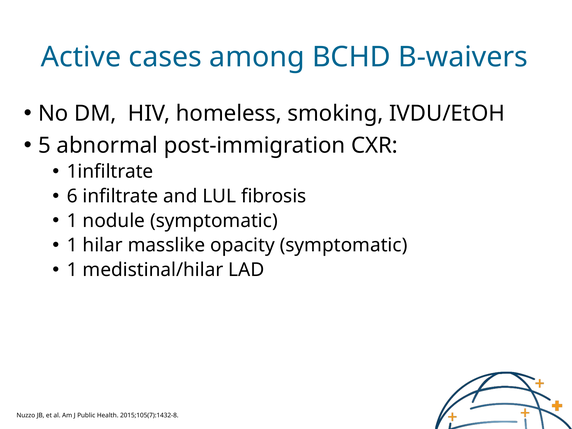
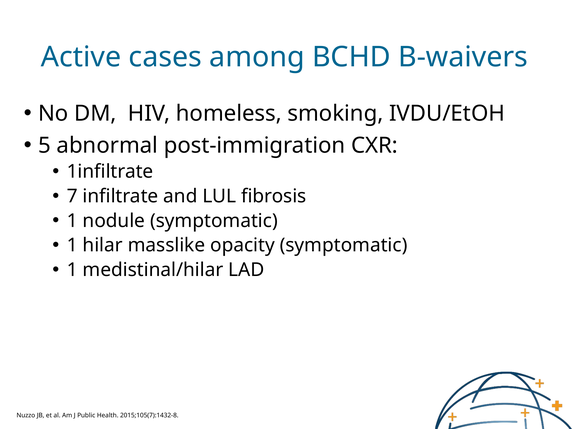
6: 6 -> 7
